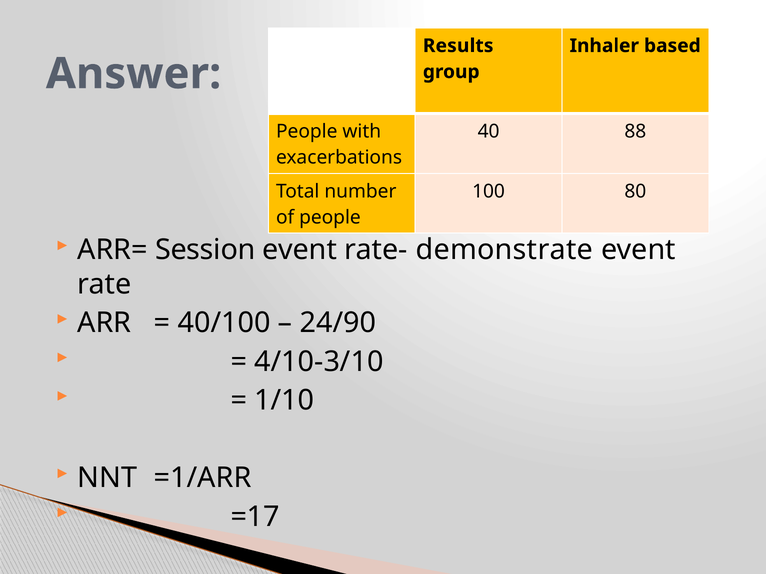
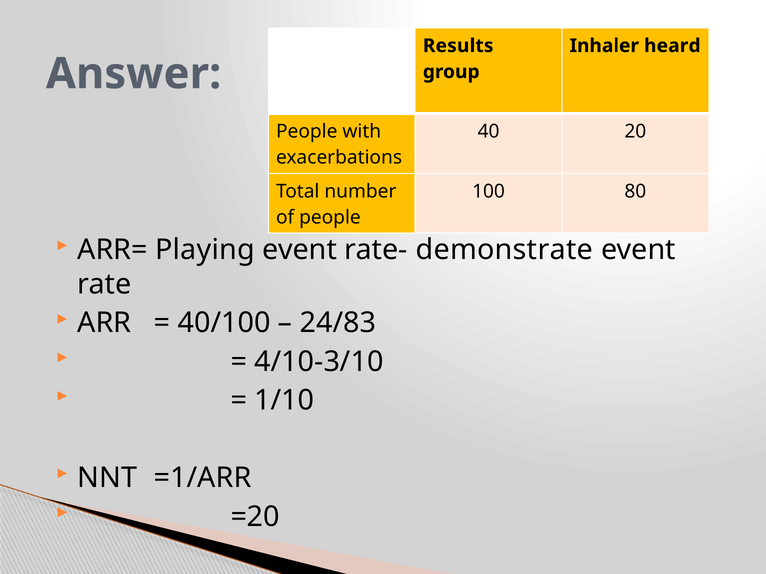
based: based -> heard
88: 88 -> 20
Session: Session -> Playing
24/90: 24/90 -> 24/83
=17: =17 -> =20
